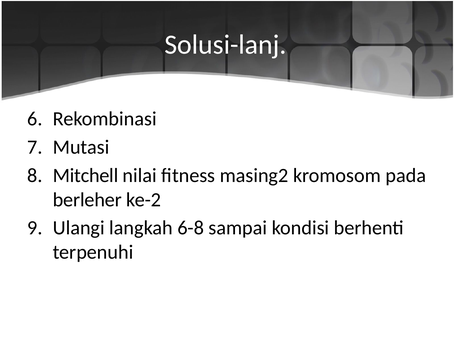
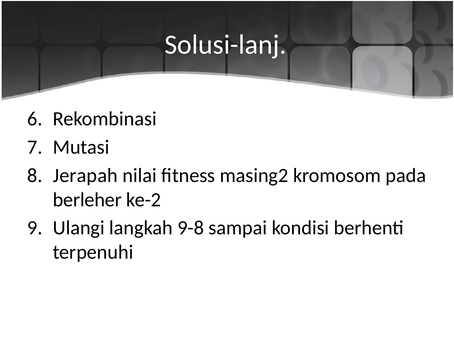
Mitchell: Mitchell -> Jerapah
6-8: 6-8 -> 9-8
